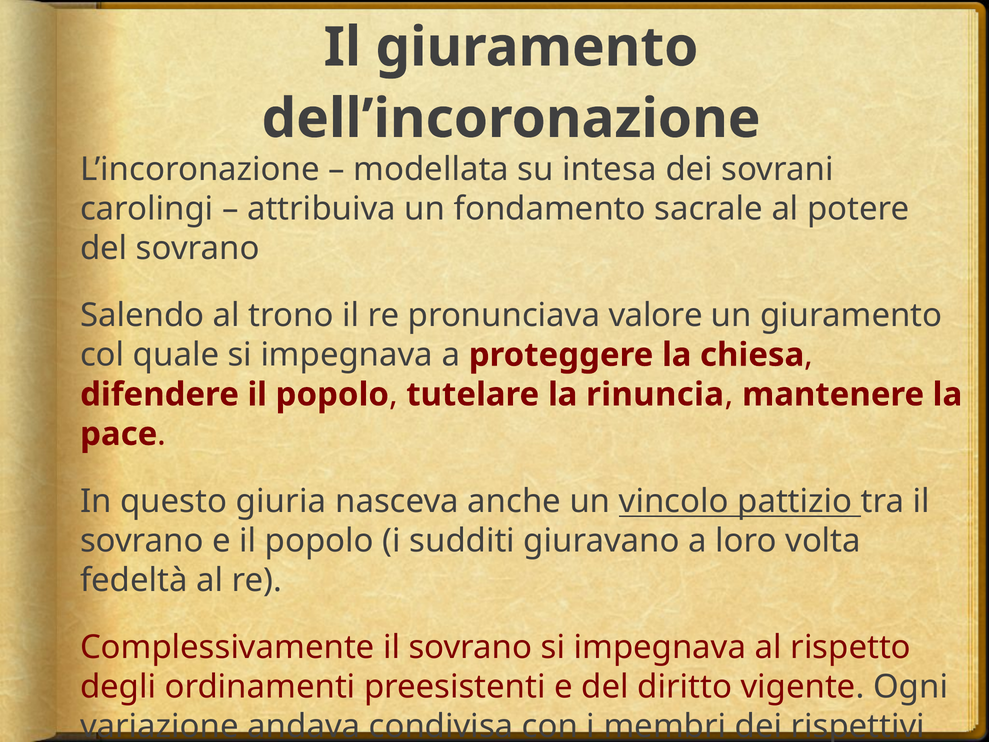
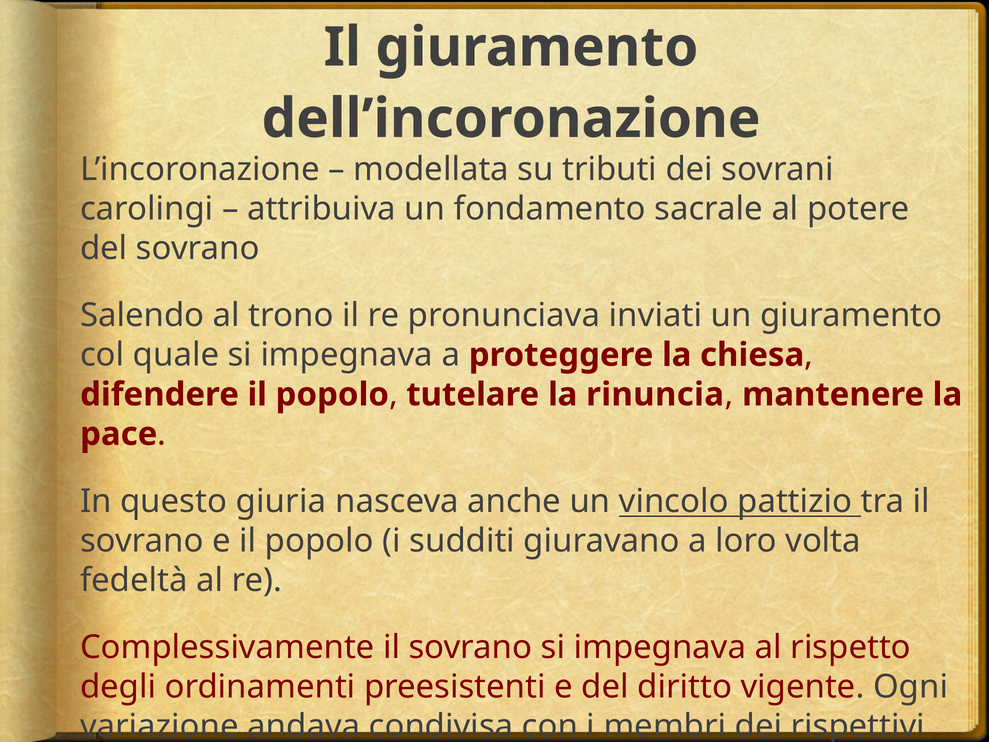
intesa: intesa -> tributi
valore: valore -> inviati
